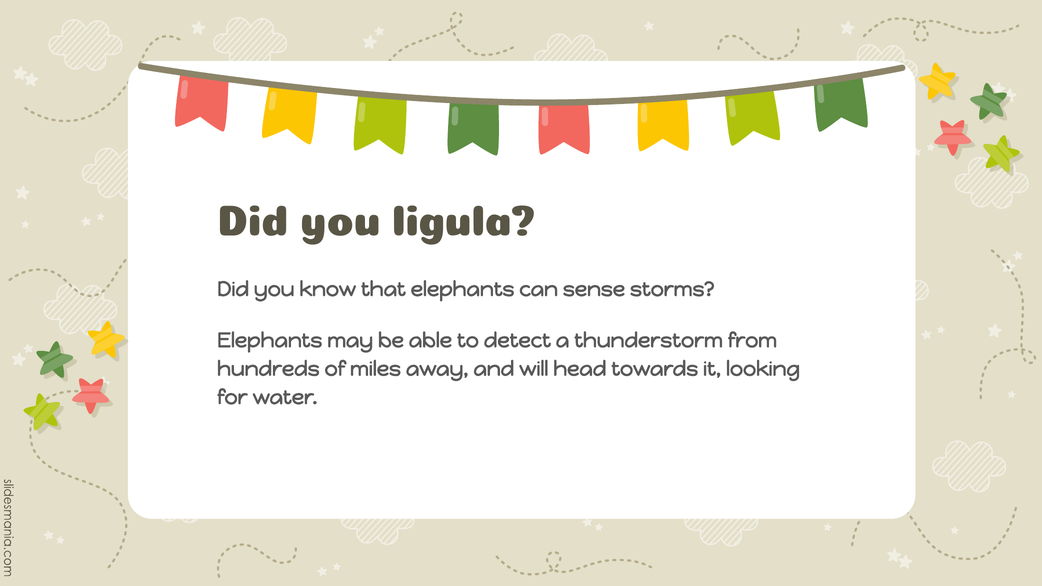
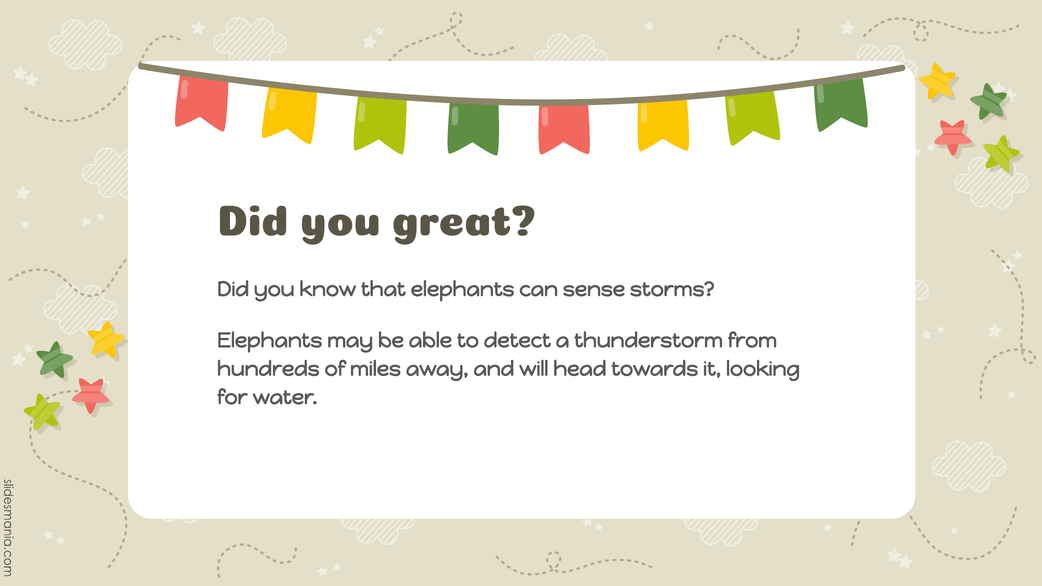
ligula: ligula -> great
